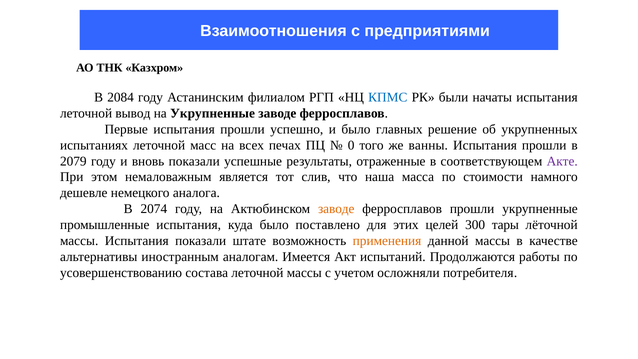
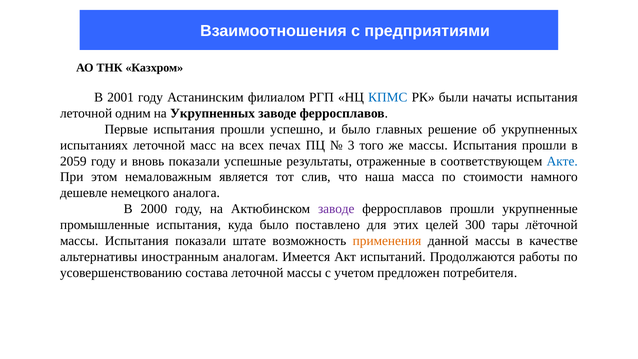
2084: 2084 -> 2001
вывод: вывод -> одним
на Укрупненные: Укрупненные -> Укрупненных
0: 0 -> 3
же ванны: ванны -> массы
2079: 2079 -> 2059
Акте colour: purple -> blue
2074: 2074 -> 2000
заводе at (336, 209) colour: orange -> purple
осложняли: осложняли -> предложен
